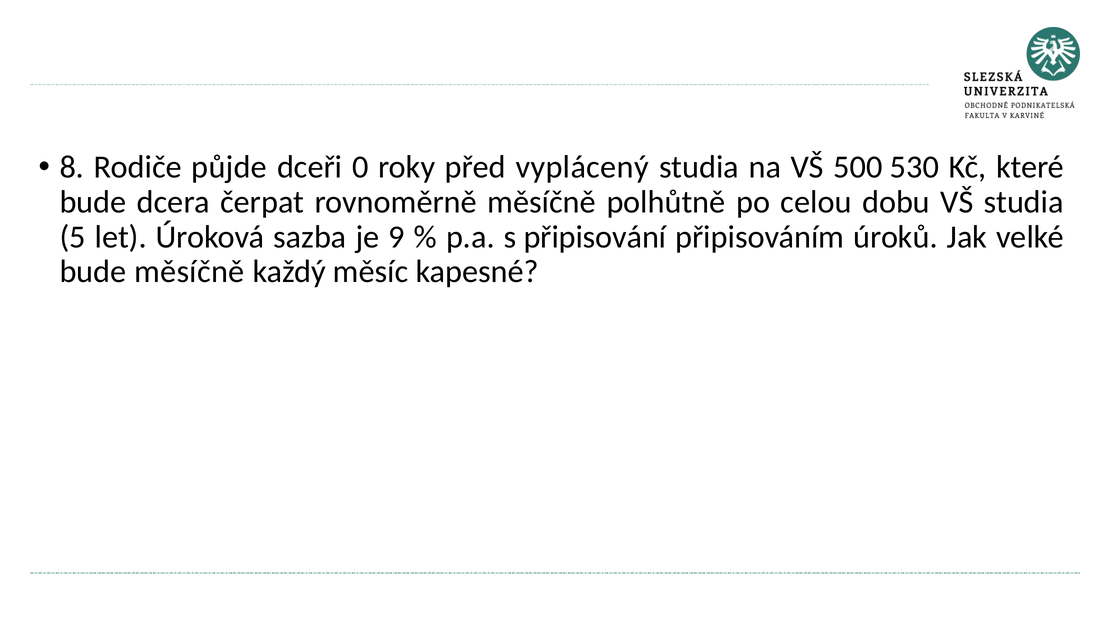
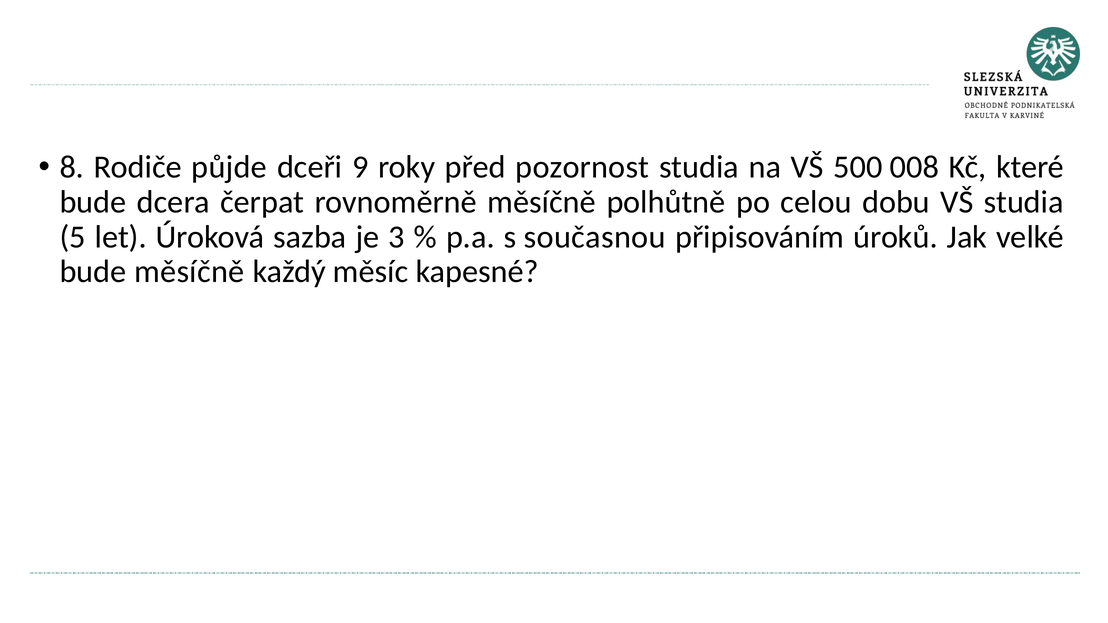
0: 0 -> 9
vyplácený: vyplácený -> pozornost
530: 530 -> 008
9: 9 -> 3
připisování: připisování -> současnou
